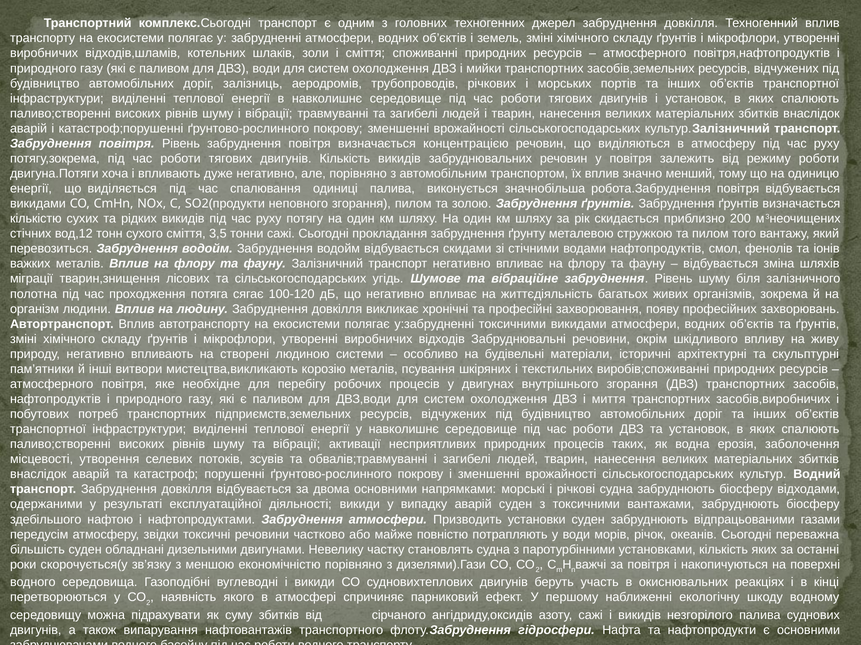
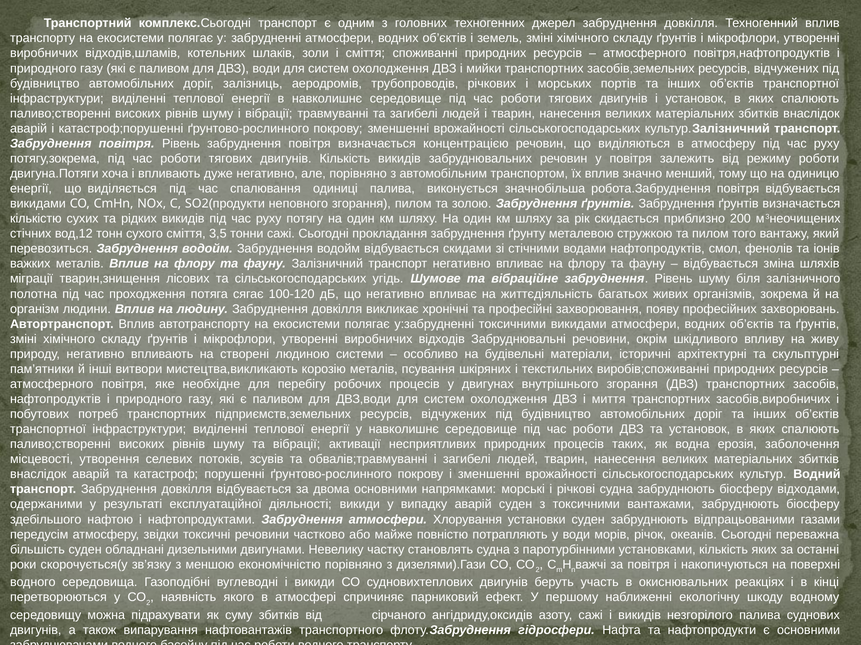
Призводить: Призводить -> Хлорування
